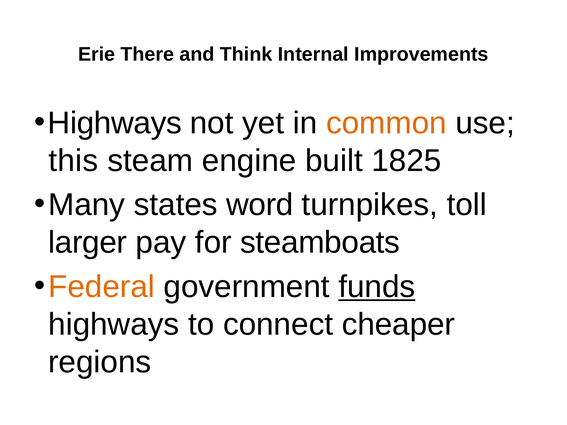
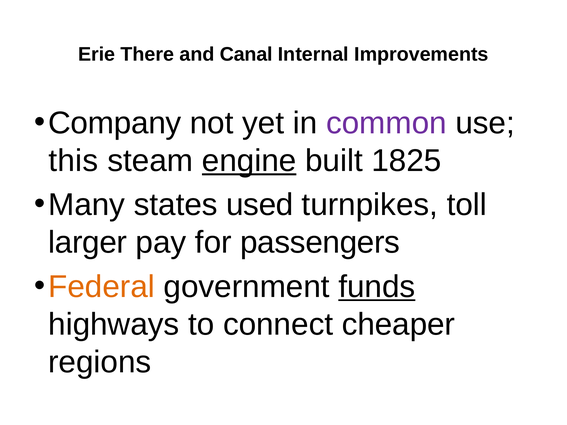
Think: Think -> Canal
Highways at (115, 123): Highways -> Company
common colour: orange -> purple
engine underline: none -> present
word: word -> used
steamboats: steamboats -> passengers
